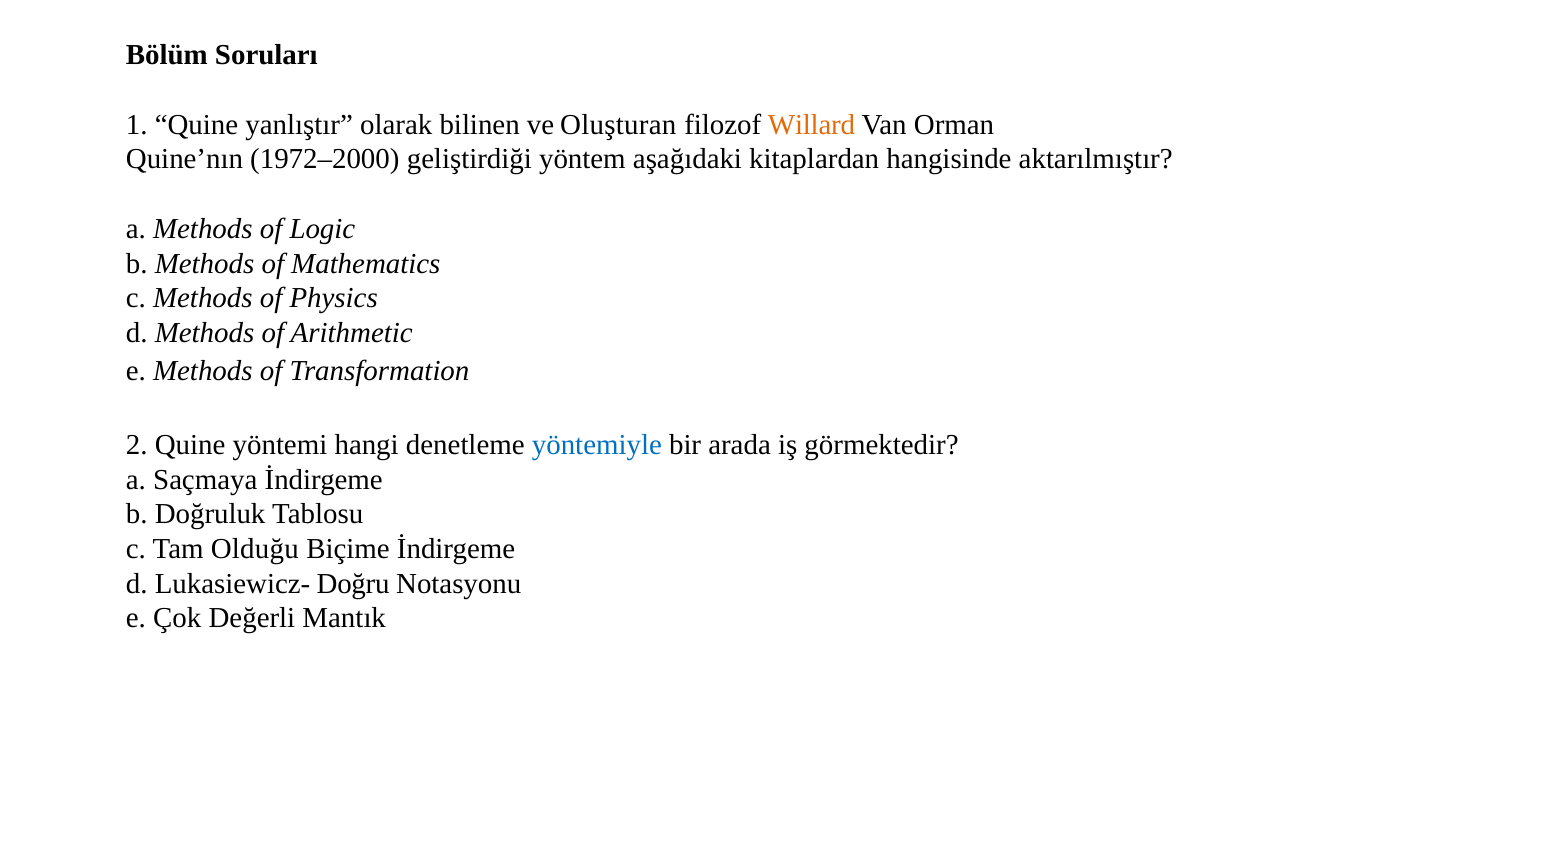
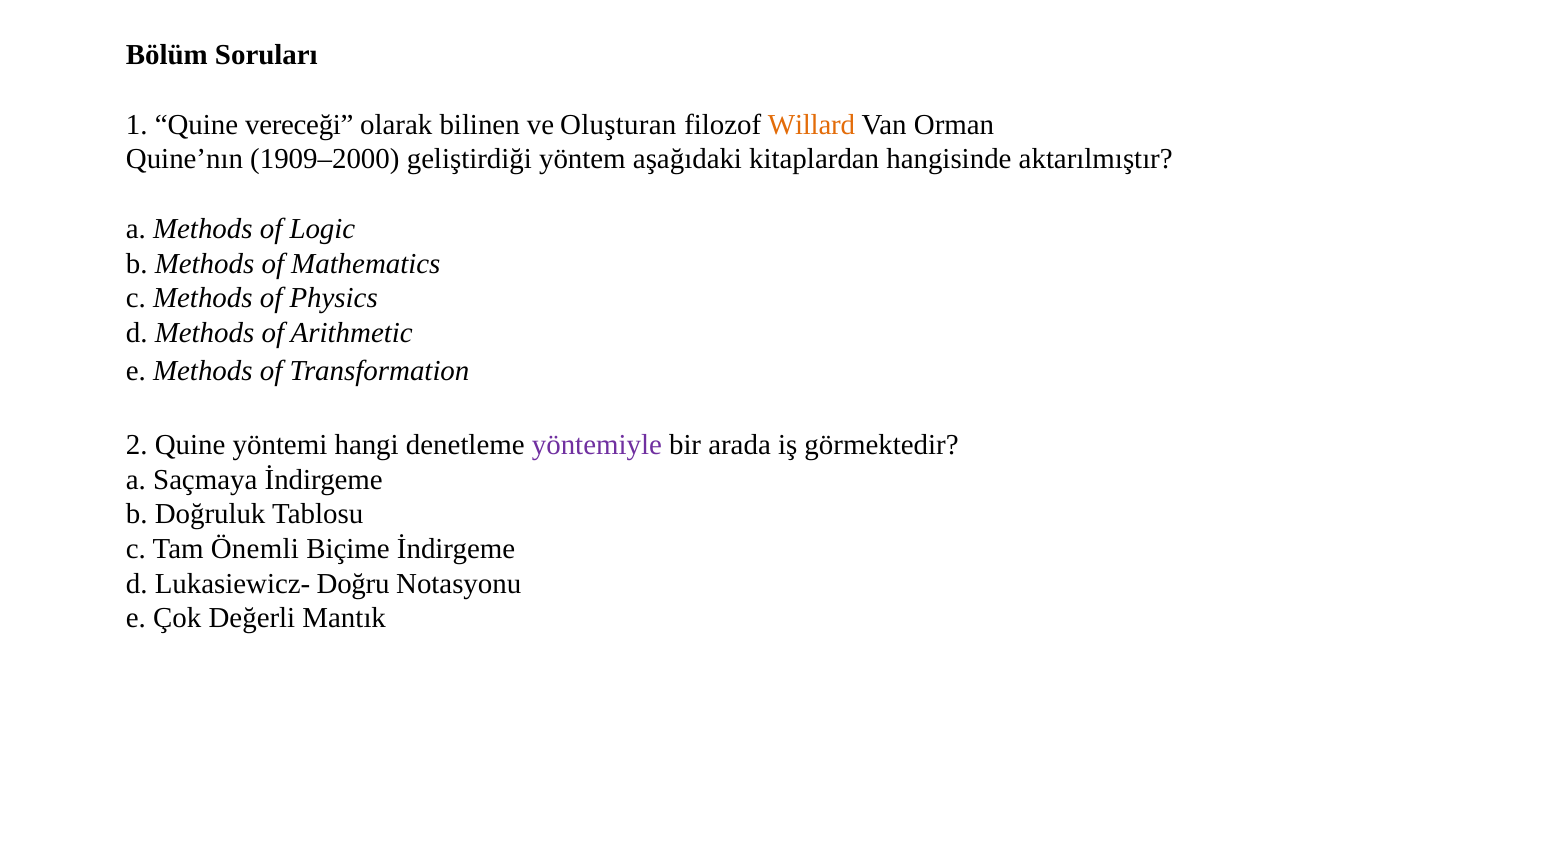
yanlıştır: yanlıştır -> vereceği
1972–2000: 1972–2000 -> 1909–2000
yöntemiyle colour: blue -> purple
Olduğu: Olduğu -> Önemli
